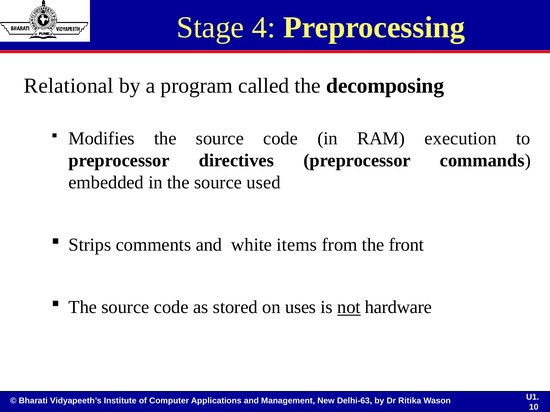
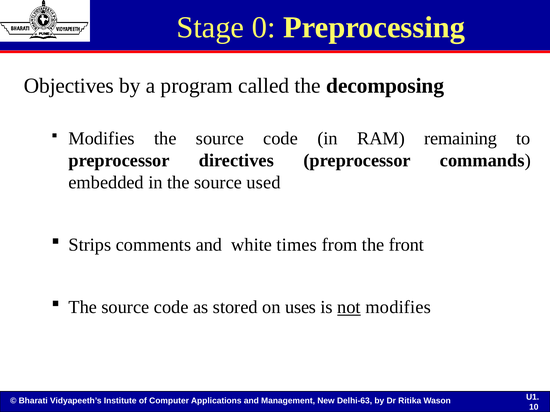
4: 4 -> 0
Relational: Relational -> Objectives
execution: execution -> remaining
items: items -> times
not hardware: hardware -> modifies
